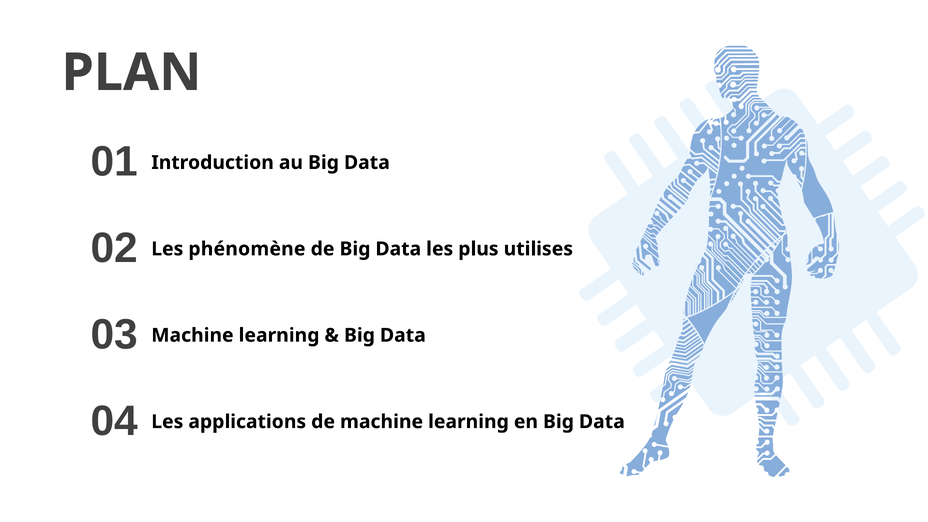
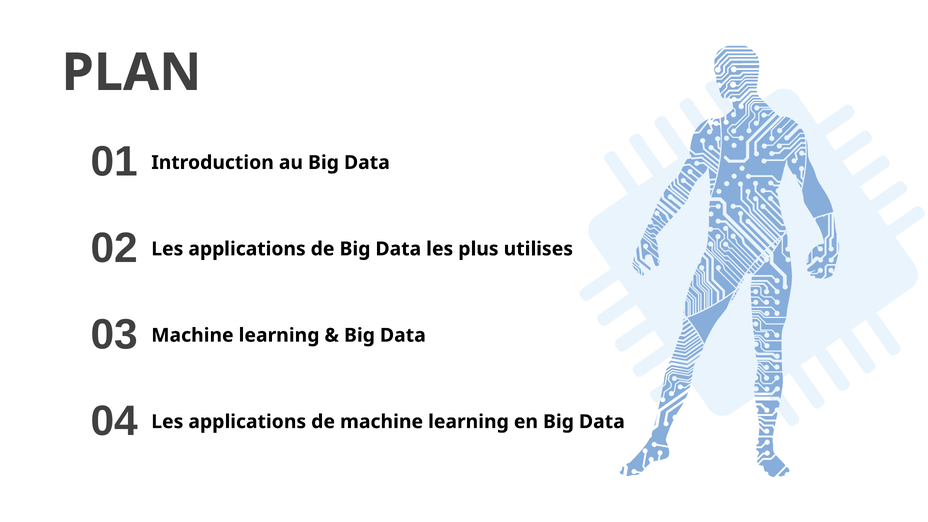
phénomène at (247, 249): phénomène -> applications
